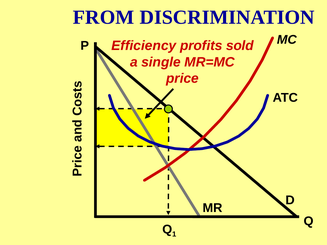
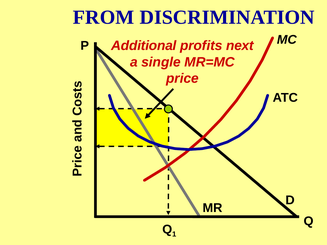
Efficiency: Efficiency -> Additional
sold: sold -> next
